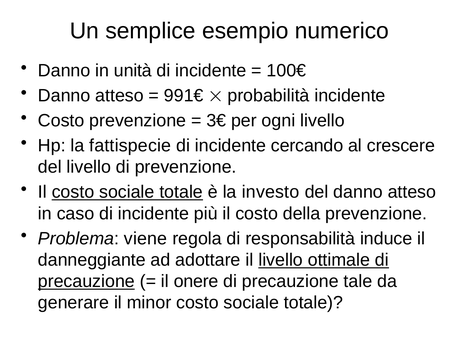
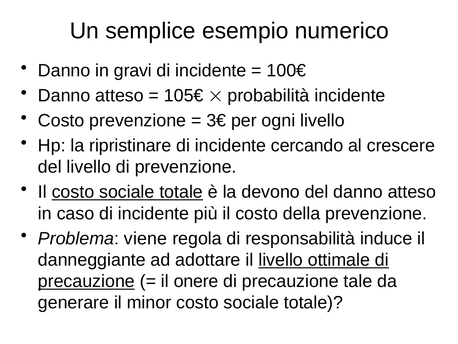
unità: unità -> gravi
991€: 991€ -> 105€
fattispecie: fattispecie -> ripristinare
investo: investo -> devono
